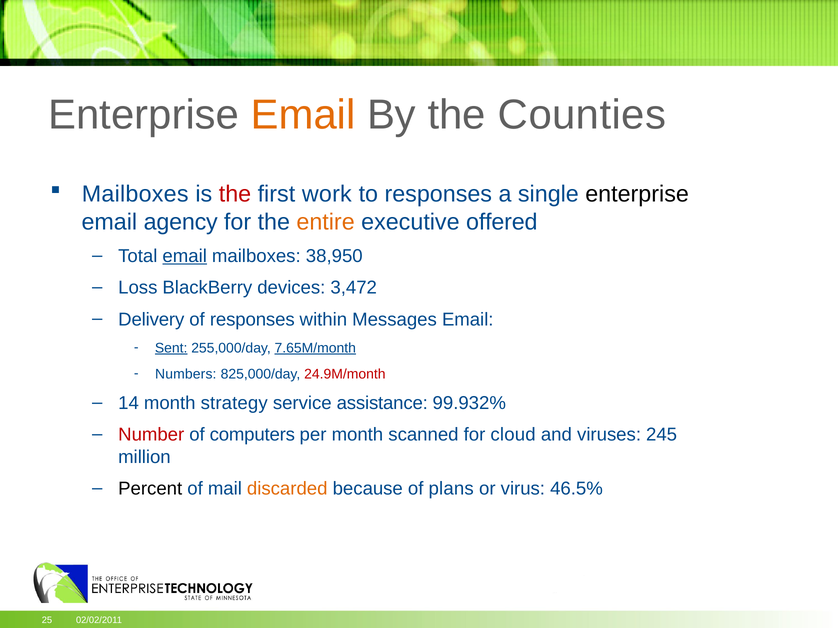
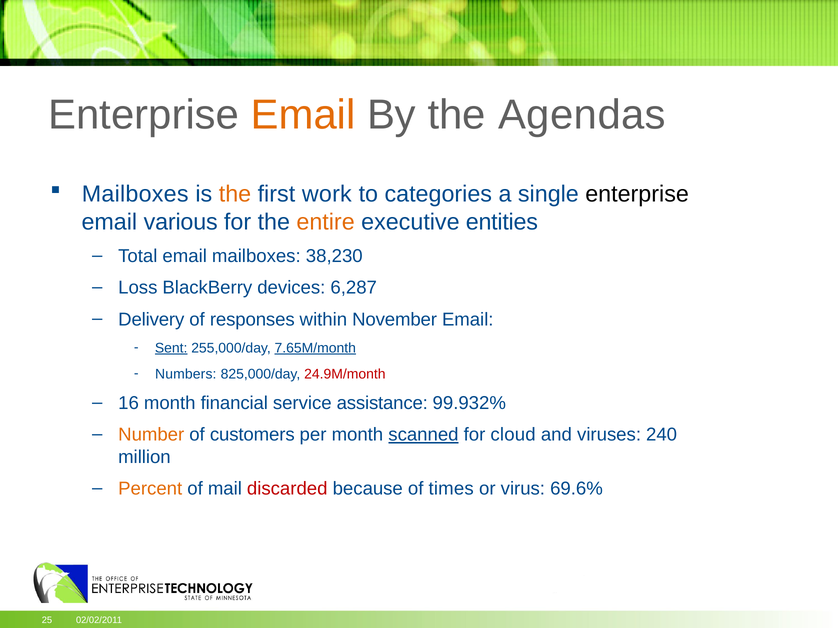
Counties: Counties -> Agendas
the at (235, 194) colour: red -> orange
to responses: responses -> categories
agency: agency -> various
offered: offered -> entities
email at (185, 256) underline: present -> none
38,950: 38,950 -> 38,230
3,472: 3,472 -> 6,287
Messages: Messages -> November
14: 14 -> 16
strategy: strategy -> financial
Number colour: red -> orange
computers: computers -> customers
scanned underline: none -> present
245: 245 -> 240
Percent colour: black -> orange
discarded colour: orange -> red
plans: plans -> times
46.5%: 46.5% -> 69.6%
